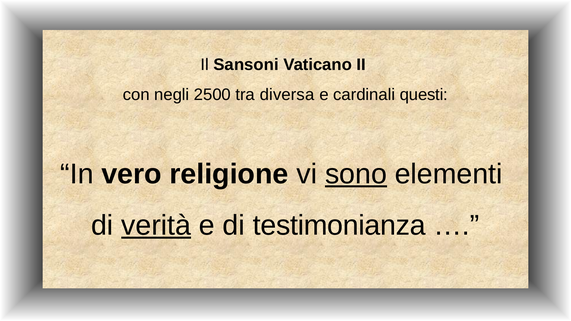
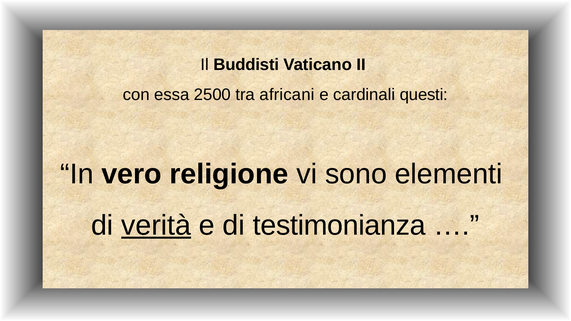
Sansoni: Sansoni -> Buddisti
negli: negli -> essa
diversa: diversa -> africani
sono underline: present -> none
